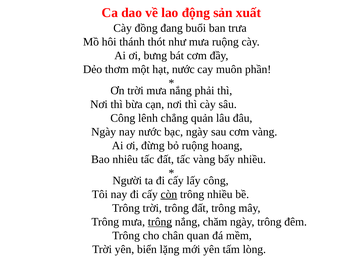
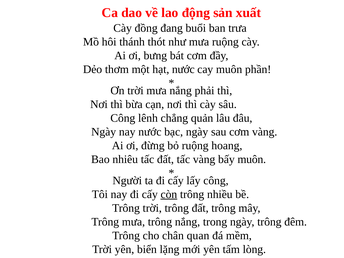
bấy nhiều: nhiều -> muôn
trông at (160, 222) underline: present -> none
chăm: chăm -> trong
